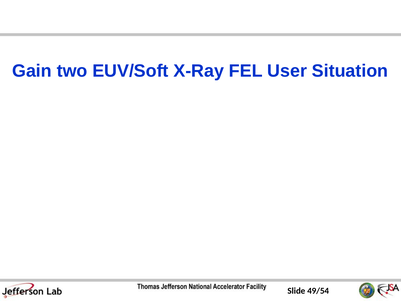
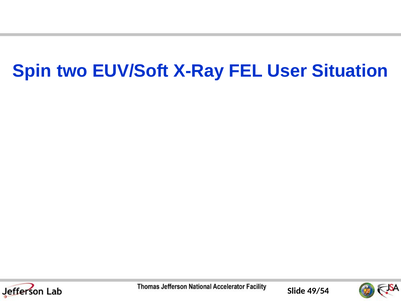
Gain: Gain -> Spin
